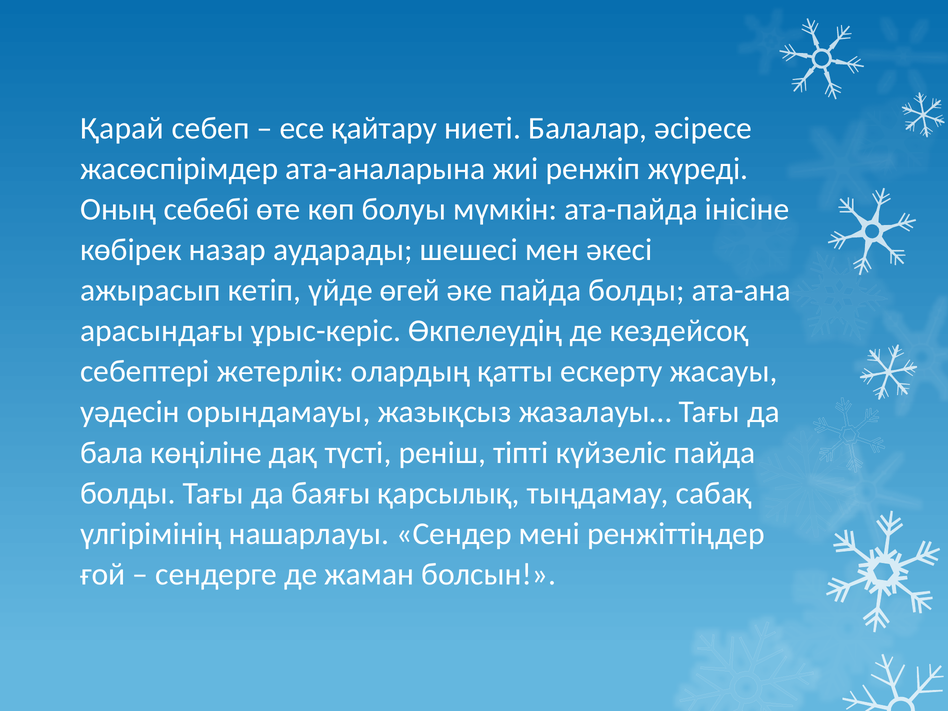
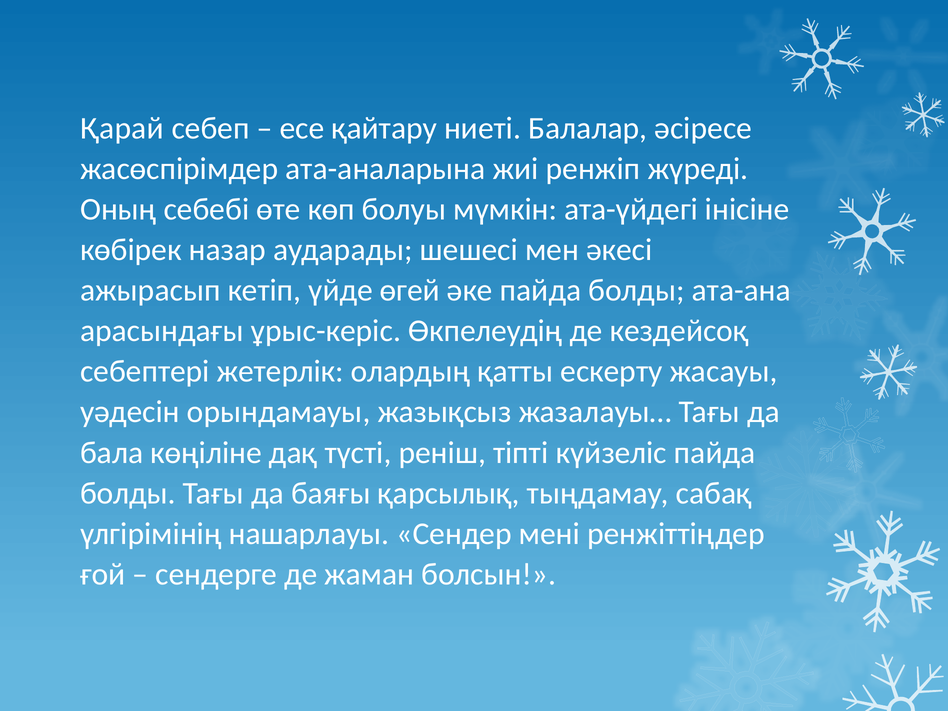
ата-пайда: ата-пайда -> ата-үйдегі
